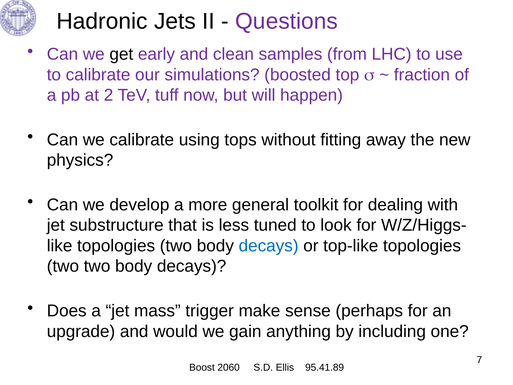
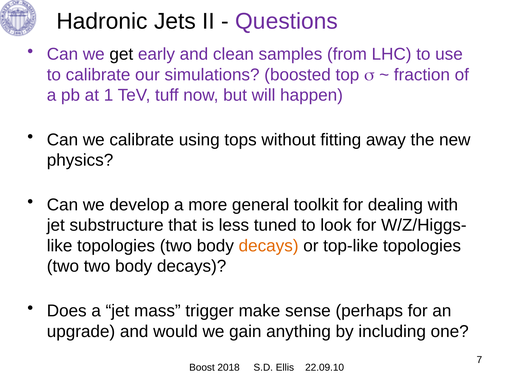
2: 2 -> 1
decays at (269, 246) colour: blue -> orange
2060: 2060 -> 2018
95.41.89: 95.41.89 -> 22.09.10
